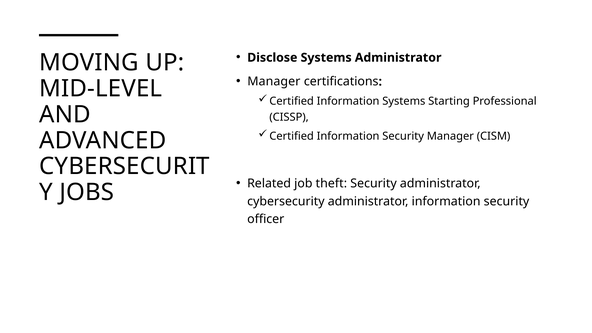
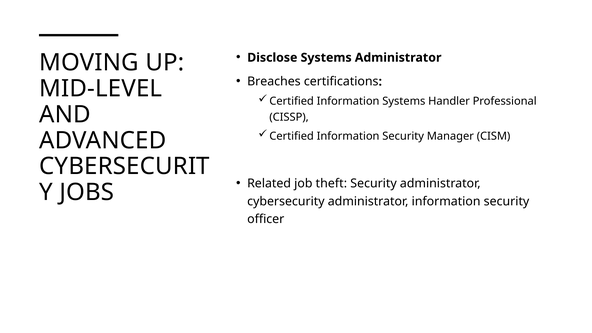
Manager at (274, 82): Manager -> Breaches
Starting: Starting -> Handler
